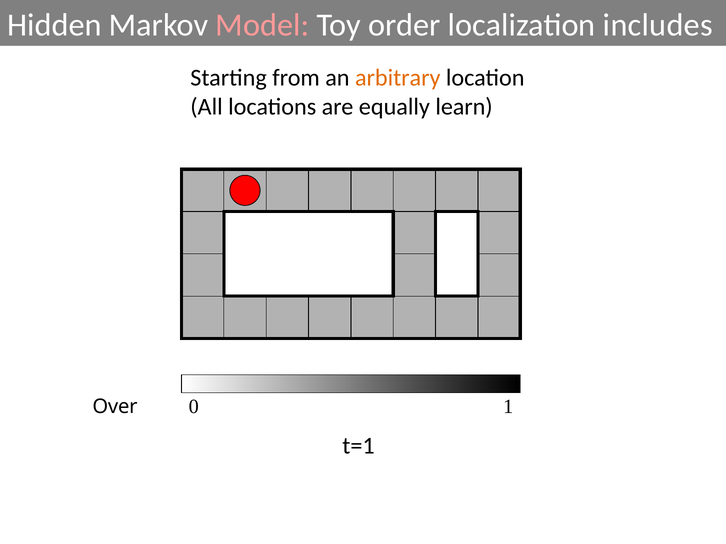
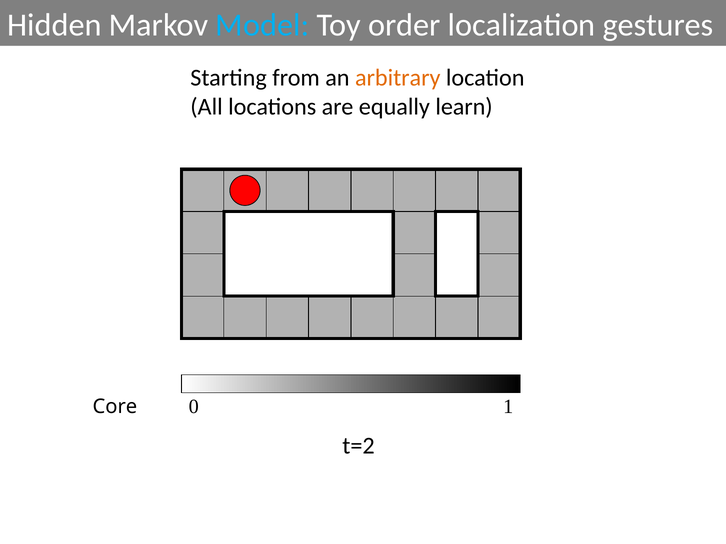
Model colour: pink -> light blue
includes: includes -> gestures
Over: Over -> Core
t=1: t=1 -> t=2
